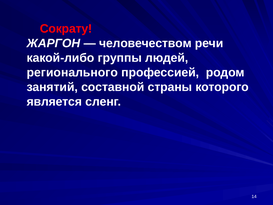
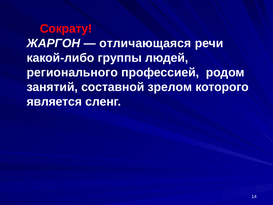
человечеством: человечеством -> отличающаяся
страны: страны -> зрелом
